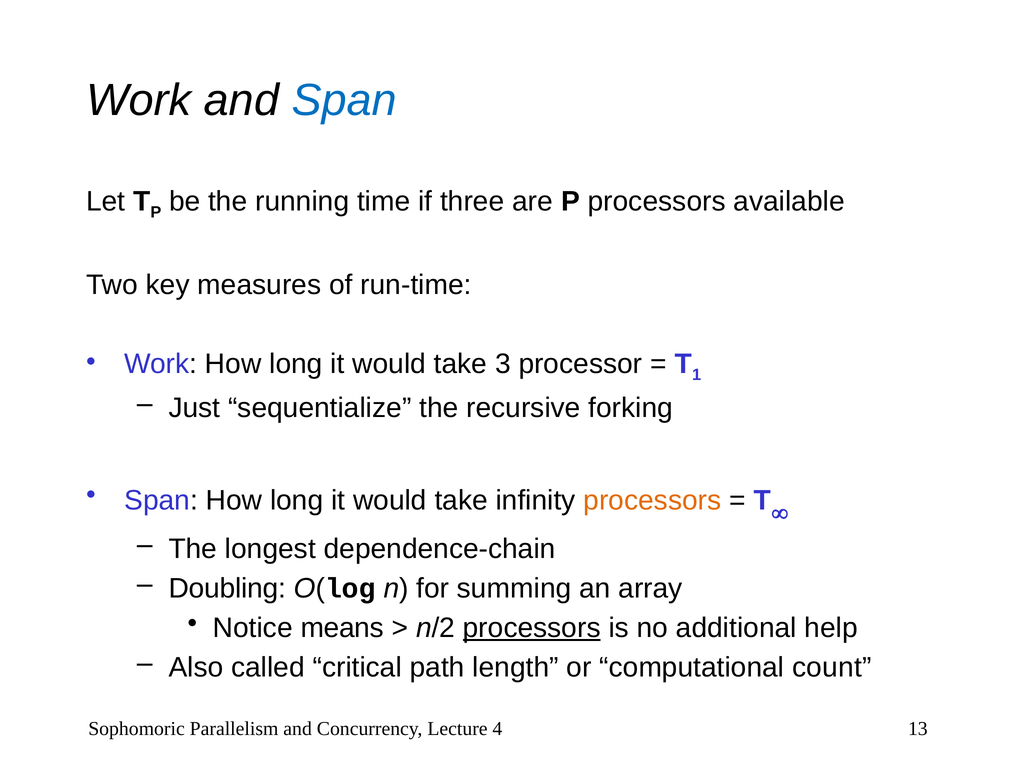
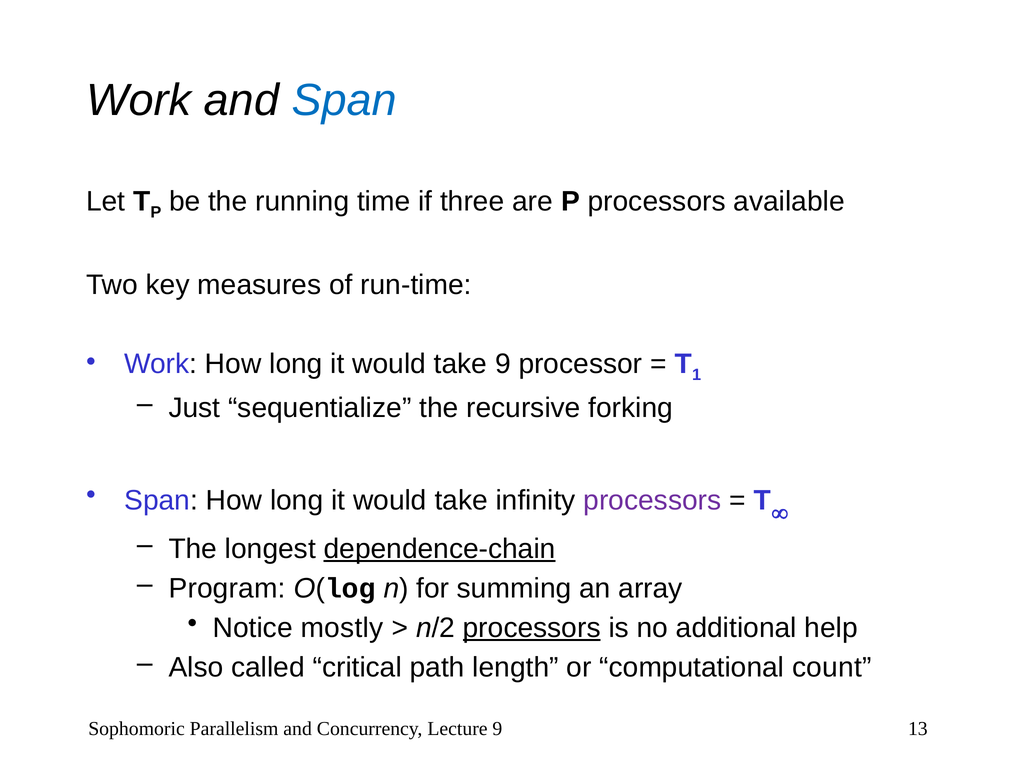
take 3: 3 -> 9
processors at (652, 500) colour: orange -> purple
dependence-chain underline: none -> present
Doubling: Doubling -> Program
means: means -> mostly
Lecture 4: 4 -> 9
